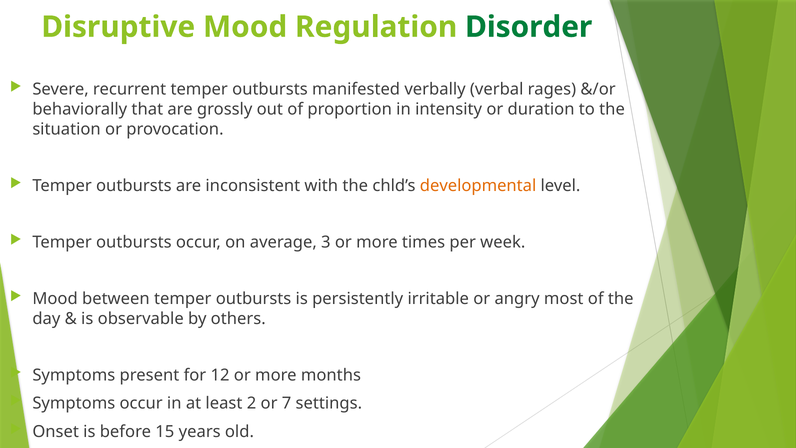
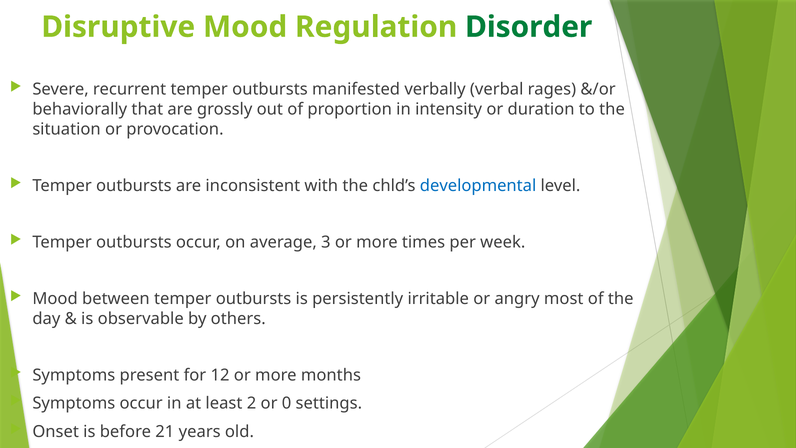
developmental colour: orange -> blue
7: 7 -> 0
15: 15 -> 21
